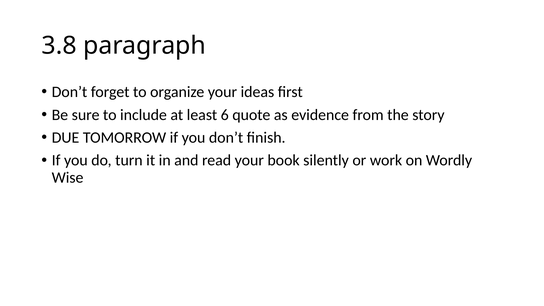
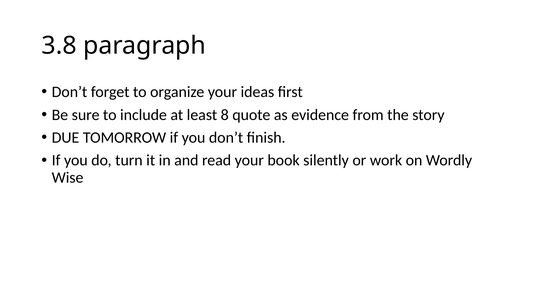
6: 6 -> 8
